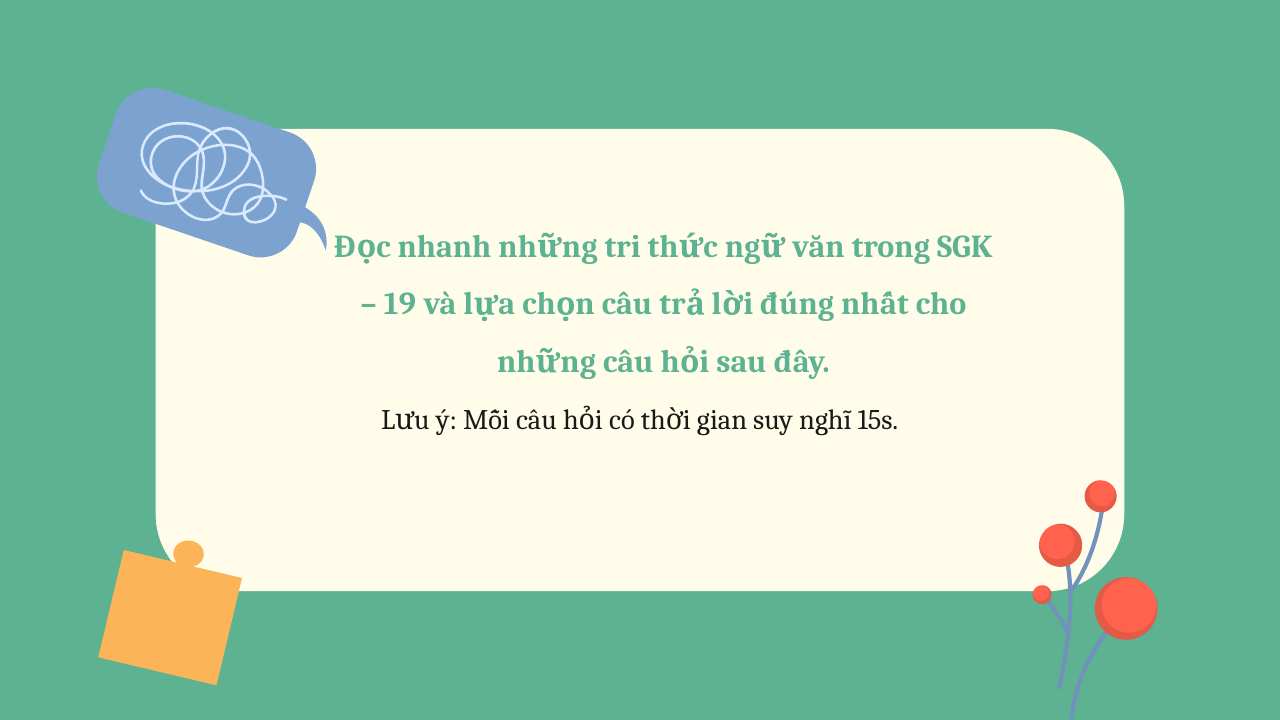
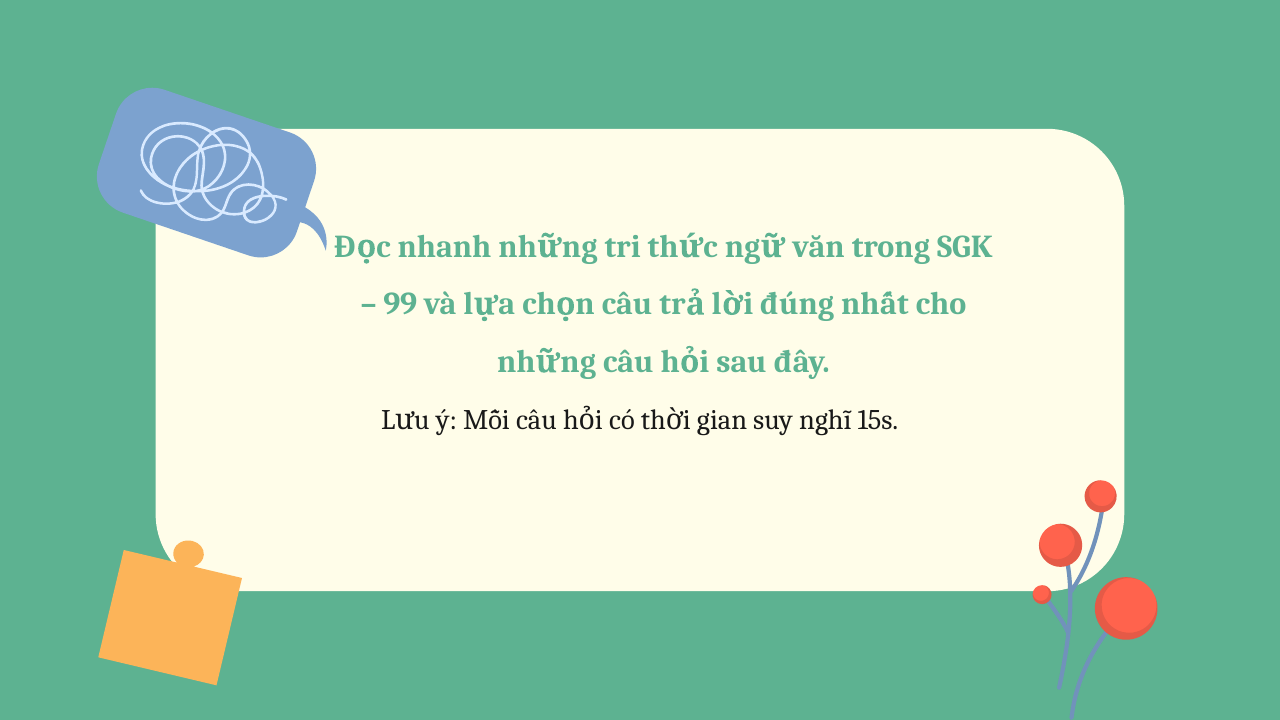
19: 19 -> 99
